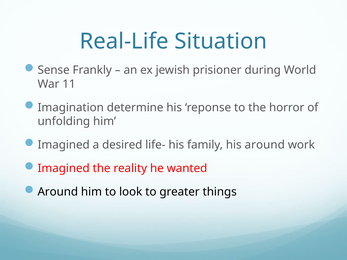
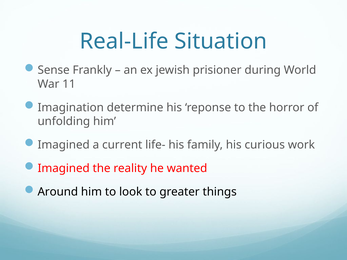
desired: desired -> current
his around: around -> curious
